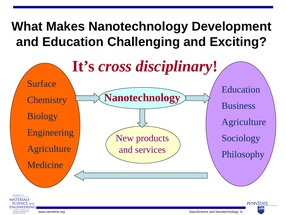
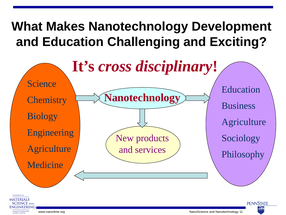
Surface: Surface -> Science
